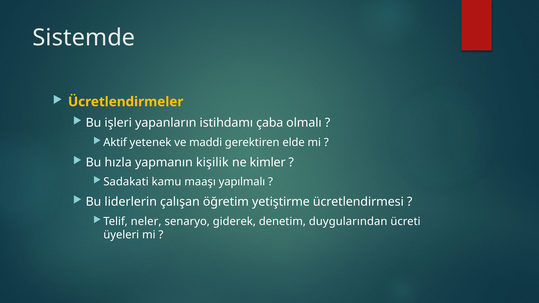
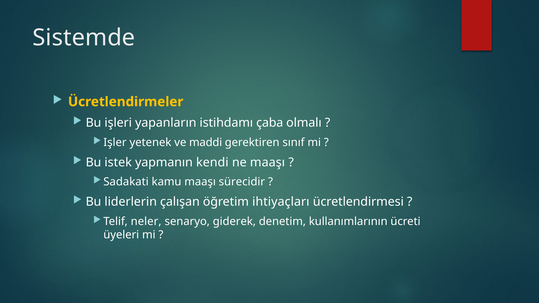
Aktif: Aktif -> Işler
elde: elde -> sınıf
hızla: hızla -> istek
kişilik: kişilik -> kendi
ne kimler: kimler -> maaşı
yapılmalı: yapılmalı -> sürecidir
yetiştirme: yetiştirme -> ihtiyaçları
duygularından: duygularından -> kullanımlarının
